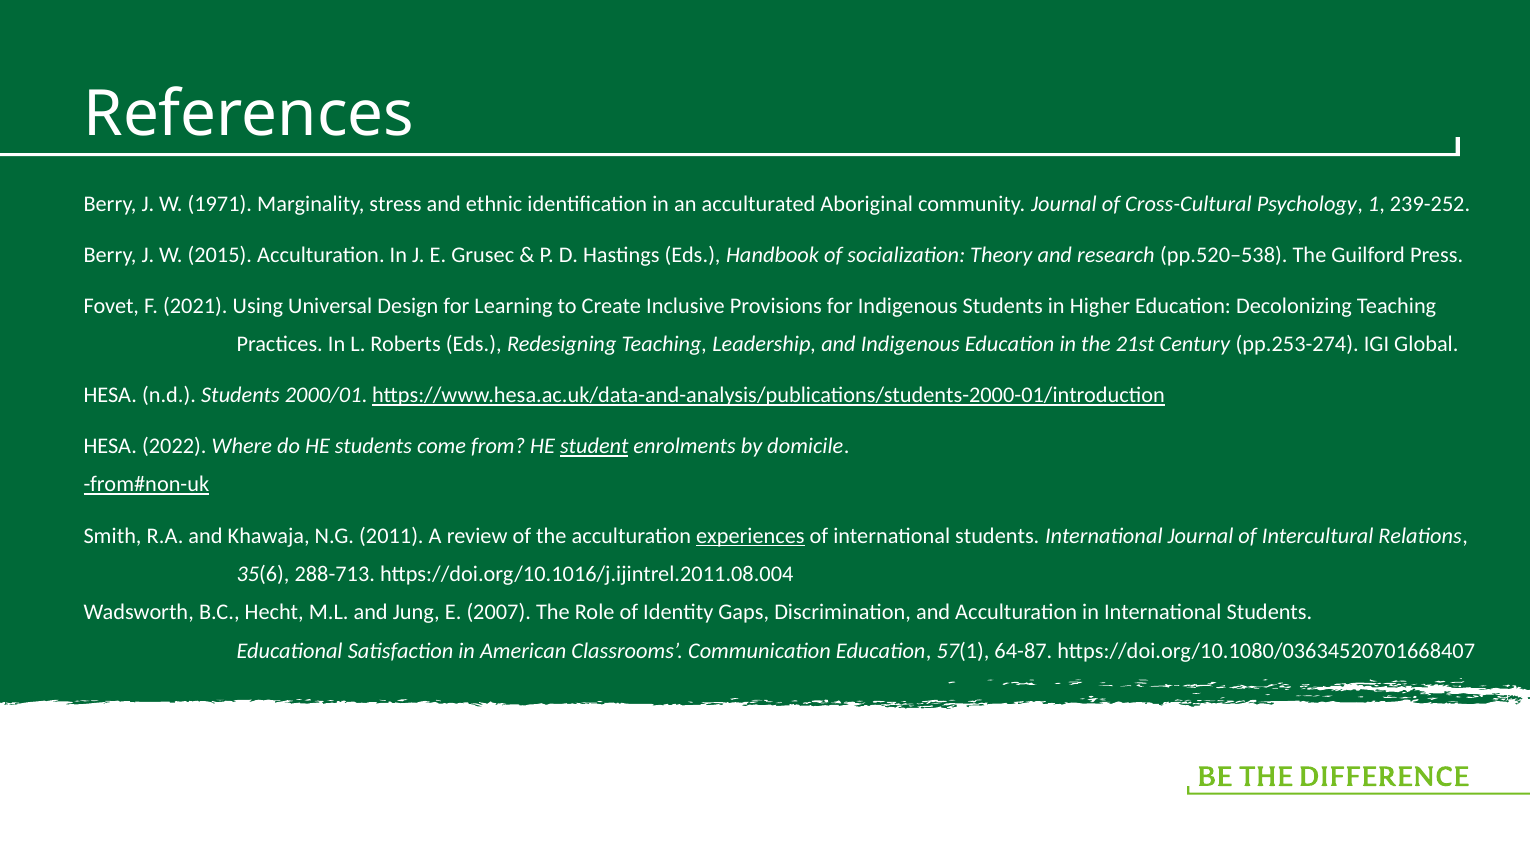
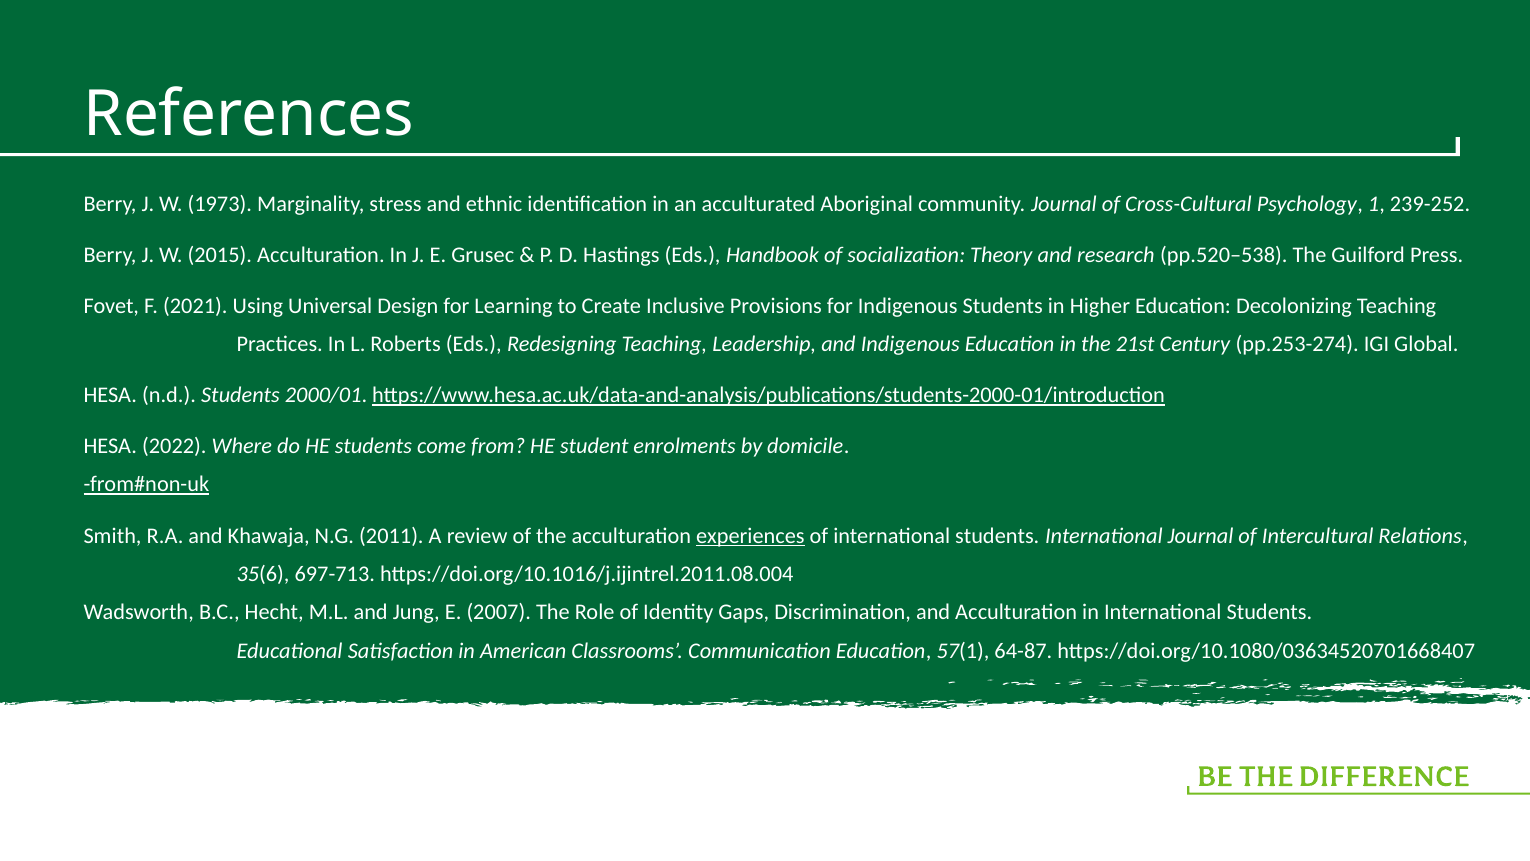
1971: 1971 -> 1973
student underline: present -> none
288-713: 288-713 -> 697-713
